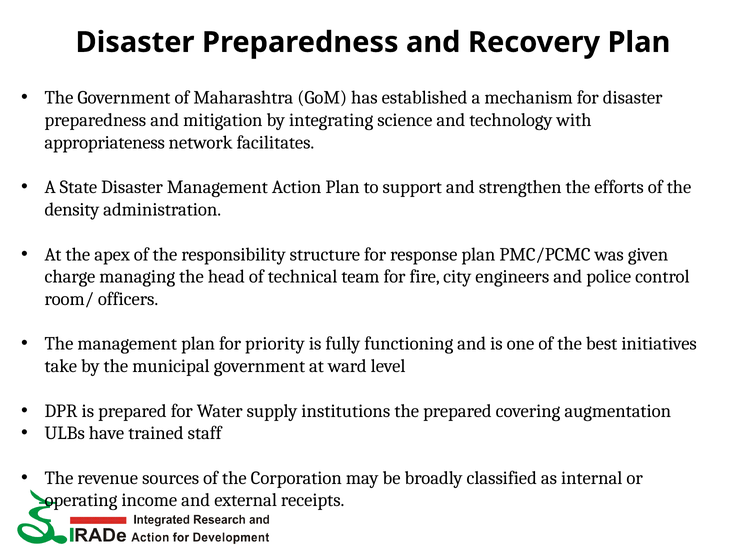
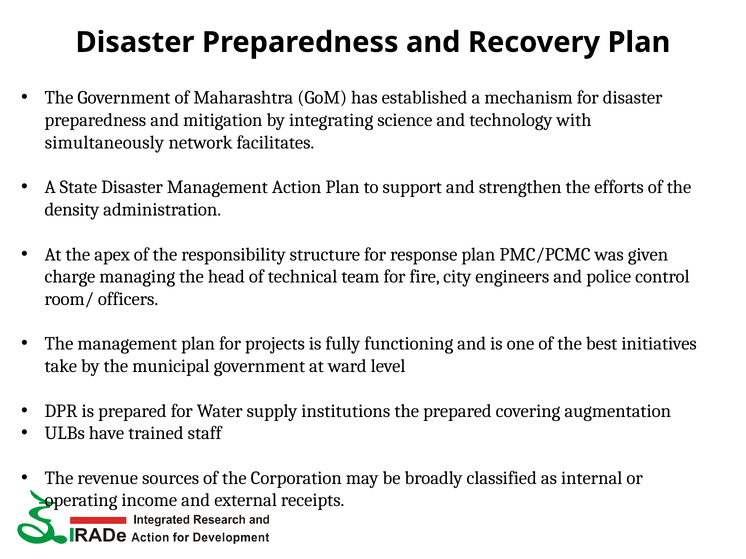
appropriateness: appropriateness -> simultaneously
priority: priority -> projects
